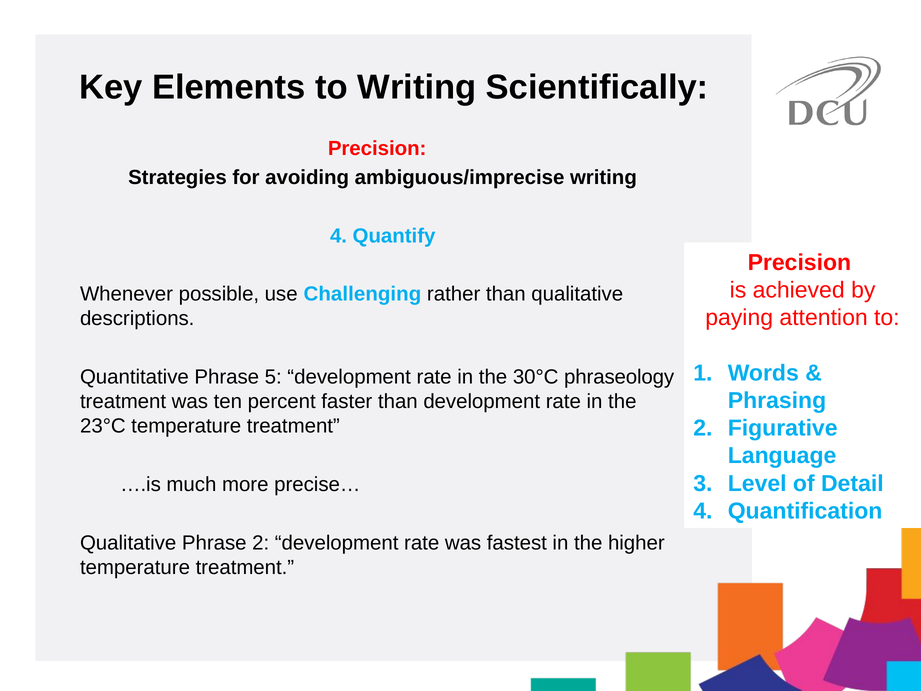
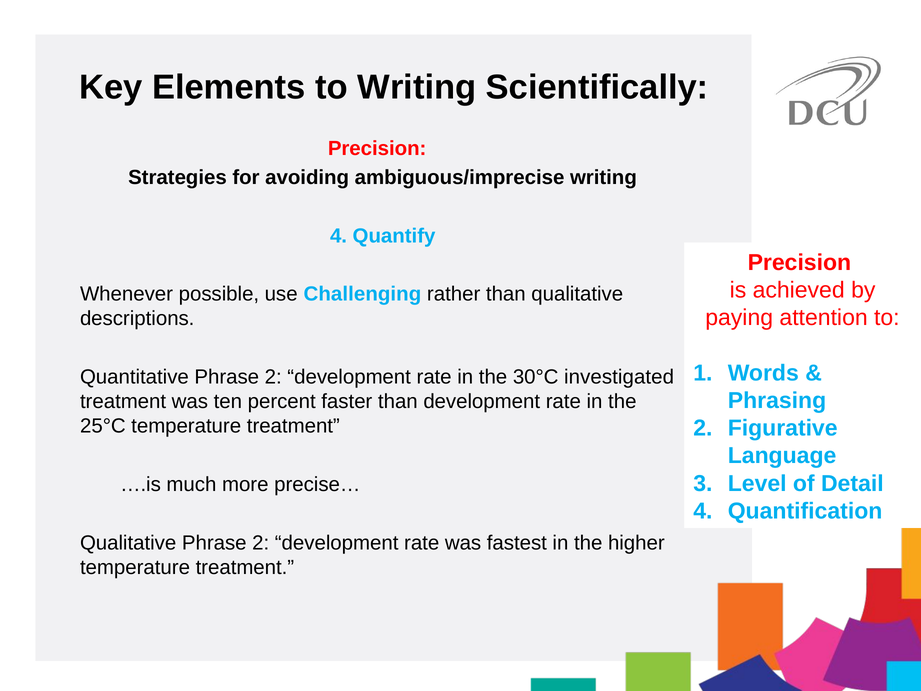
Quantitative Phrase 5: 5 -> 2
phraseology: phraseology -> investigated
23°C: 23°C -> 25°C
